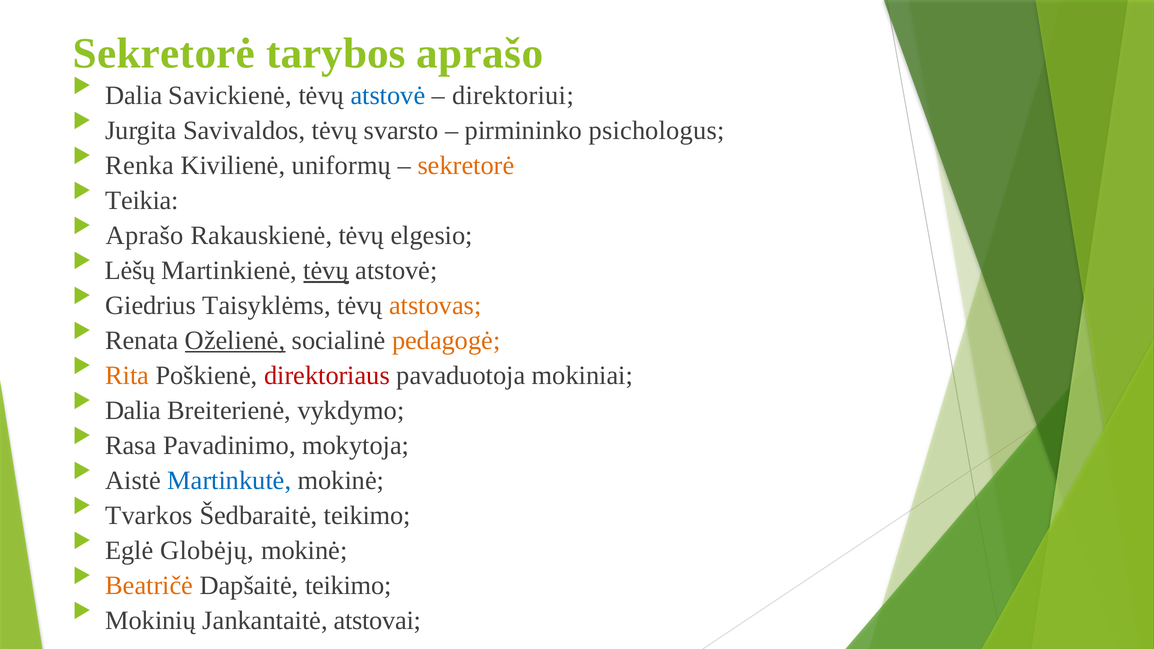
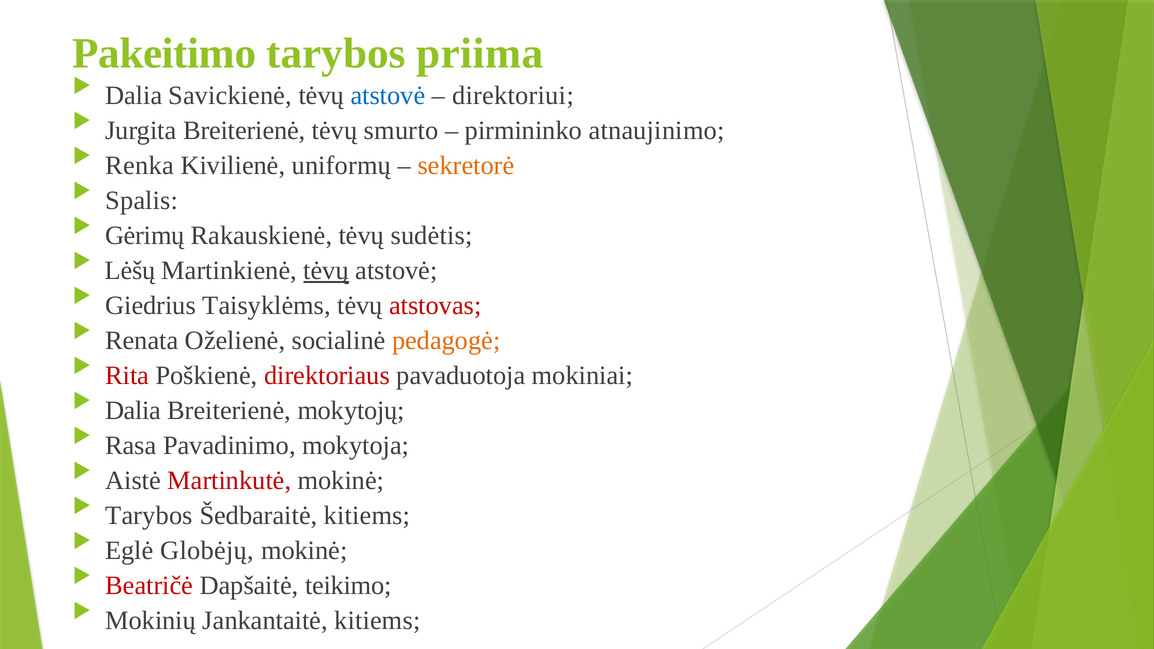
Sekretorė at (164, 53): Sekretorė -> Pakeitimo
tarybos aprašo: aprašo -> priima
Jurgita Savivaldos: Savivaldos -> Breiterienė
svarsto: svarsto -> smurto
psichologus: psichologus -> atnaujinimo
Teikia: Teikia -> Spalis
Aprašo at (145, 236): Aprašo -> Gėrimų
elgesio: elgesio -> sudėtis
atstovas colour: orange -> red
Oželienė underline: present -> none
Rita colour: orange -> red
vykdymo: vykdymo -> mokytojų
Martinkutė colour: blue -> red
Tvarkos at (149, 516): Tvarkos -> Tarybos
Šedbaraitė teikimo: teikimo -> kitiems
Beatričė colour: orange -> red
Jankantaitė atstovai: atstovai -> kitiems
